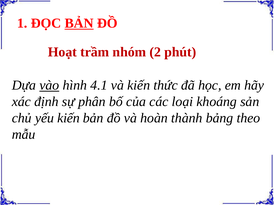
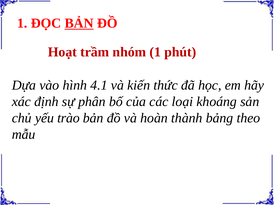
nhóm 2: 2 -> 1
vào underline: present -> none
yếu kiến: kiến -> trào
